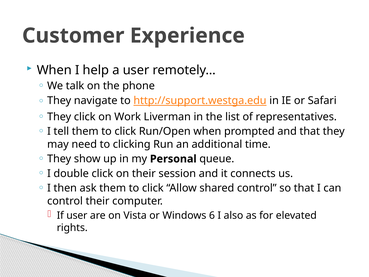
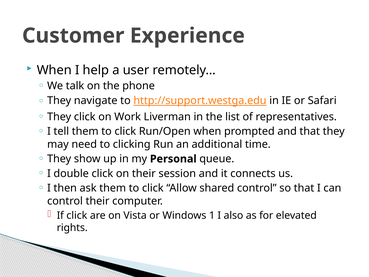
If user: user -> click
6: 6 -> 1
